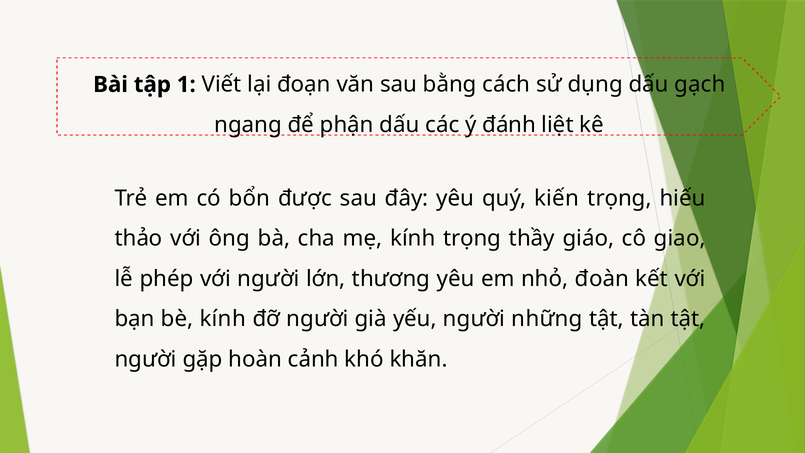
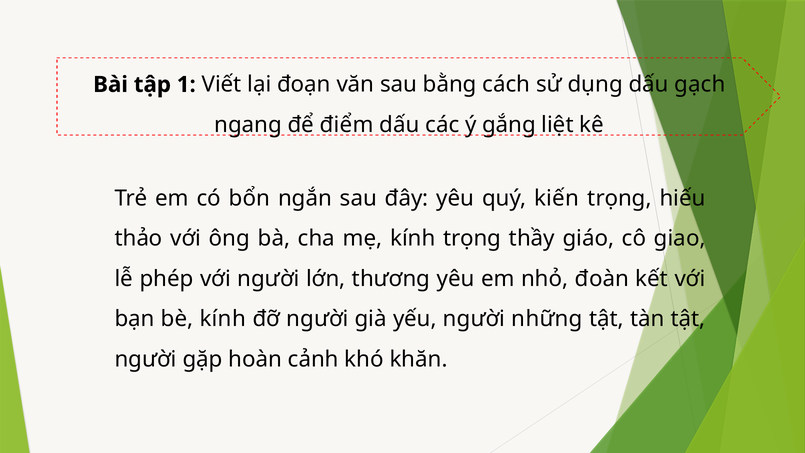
phận: phận -> điểm
đánh: đánh -> gắng
được: được -> ngắn
